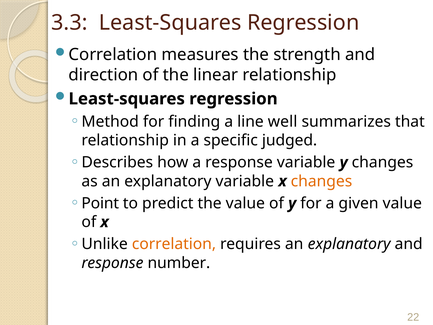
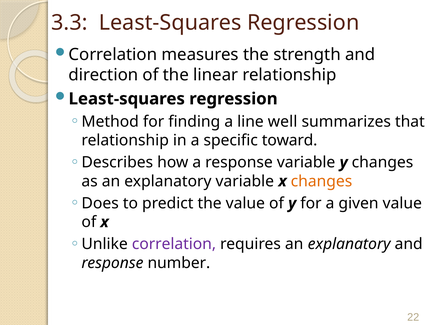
judged: judged -> toward
Point: Point -> Does
correlation at (174, 244) colour: orange -> purple
